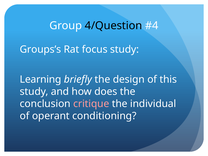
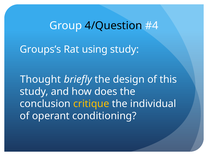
focus: focus -> using
Learning: Learning -> Thought
critique colour: pink -> yellow
